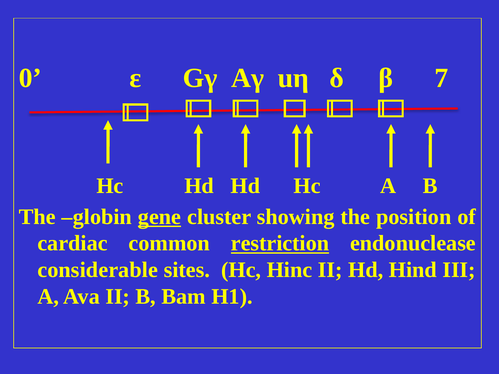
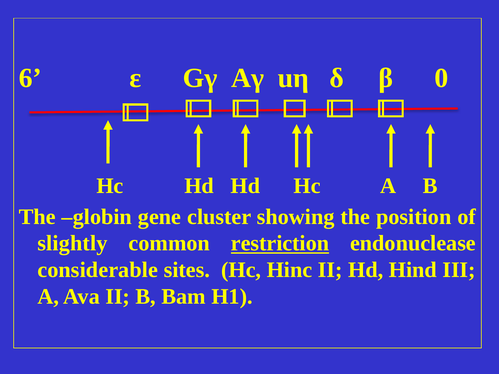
0: 0 -> 6
7: 7 -> 0
gene underline: present -> none
cardiac: cardiac -> slightly
